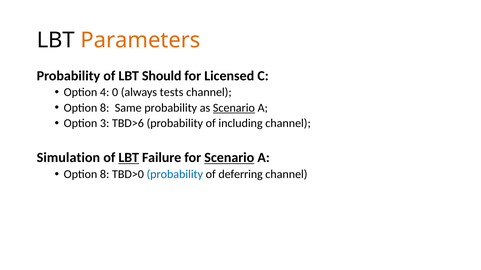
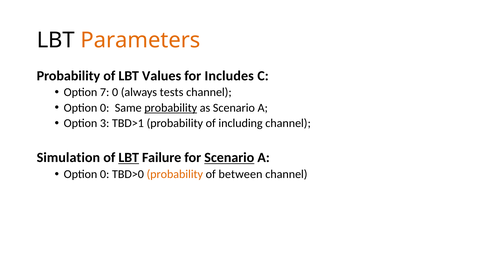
Should: Should -> Values
Licensed: Licensed -> Includes
4: 4 -> 7
8 at (105, 108): 8 -> 0
probability at (171, 108) underline: none -> present
Scenario at (234, 108) underline: present -> none
TBD>6: TBD>6 -> TBD>1
8 at (105, 175): 8 -> 0
probability at (175, 175) colour: blue -> orange
deferring: deferring -> between
